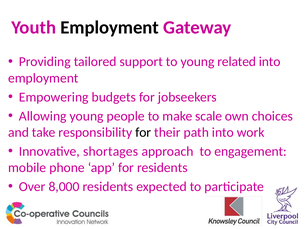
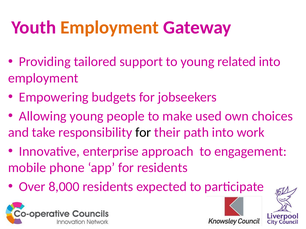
Employment at (110, 27) colour: black -> orange
scale: scale -> used
shortages: shortages -> enterprise
